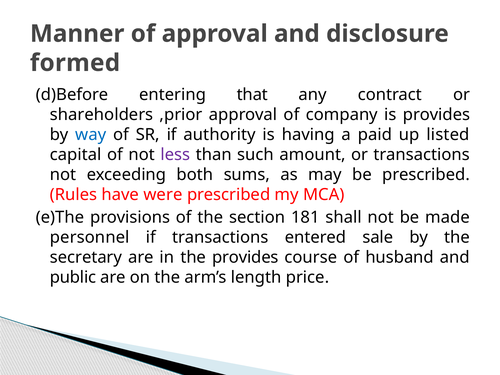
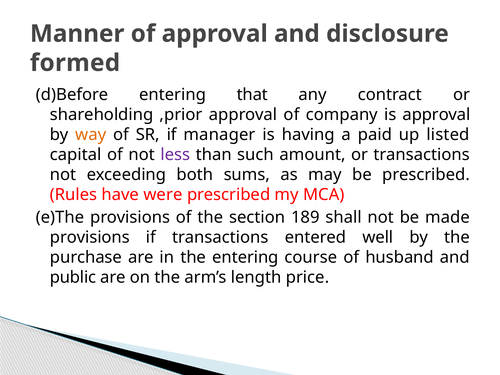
shareholders: shareholders -> shareholding
is provides: provides -> approval
way colour: blue -> orange
authority: authority -> manager
181: 181 -> 189
personnel at (90, 237): personnel -> provisions
sale: sale -> well
secretary: secretary -> purchase
the provides: provides -> entering
